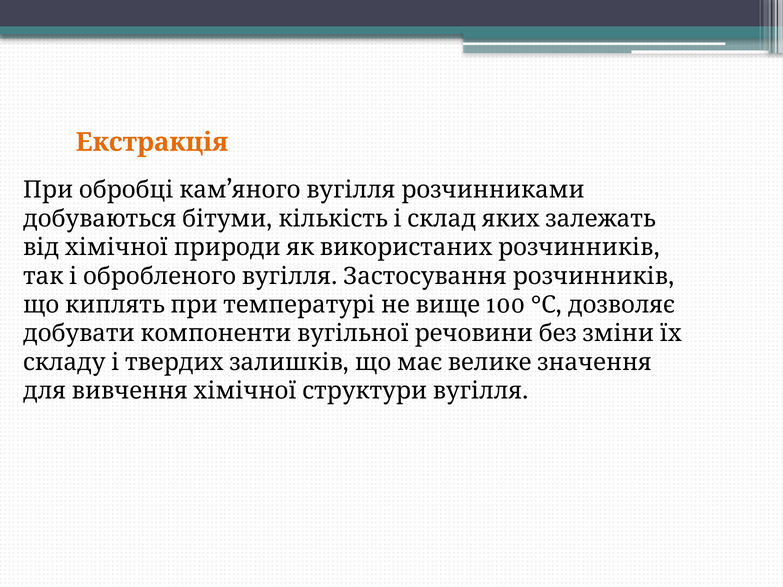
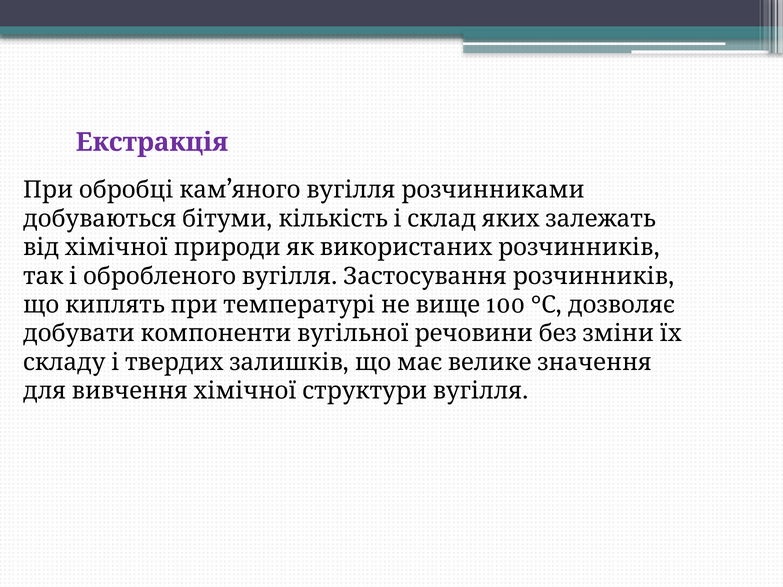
Екстракція colour: orange -> purple
